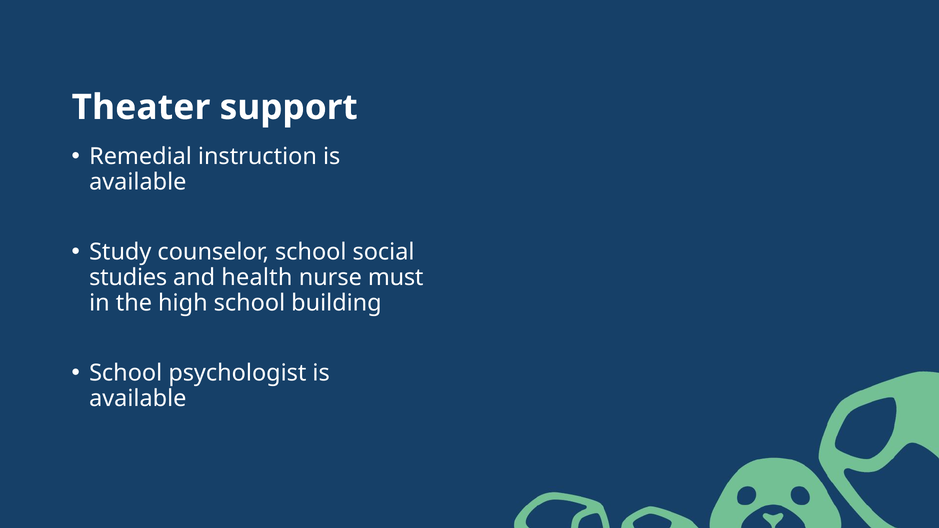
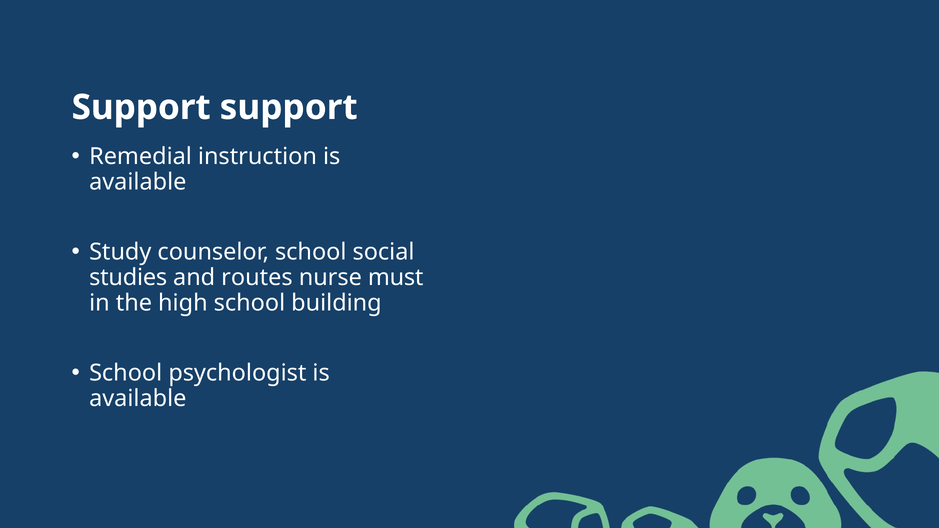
Theater at (141, 107): Theater -> Support
health: health -> routes
